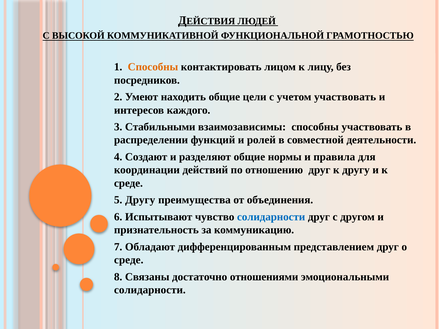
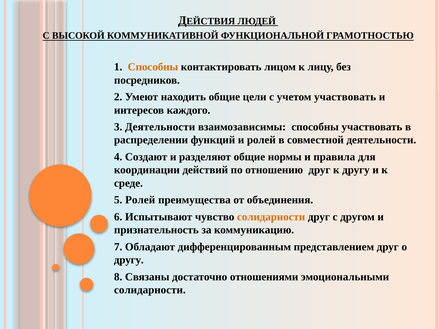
3 Стабильными: Стабильными -> Деятельности
5 Другу: Другу -> Ролей
солидарности at (271, 217) colour: blue -> orange
среде at (129, 260): среде -> другу
